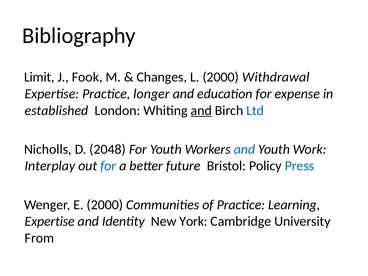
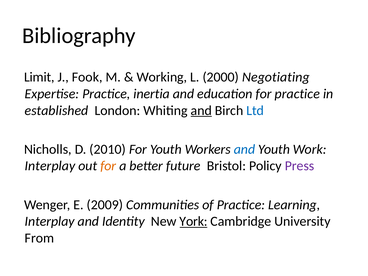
Changes: Changes -> Working
Withdrawal: Withdrawal -> Negotiating
longer: longer -> inertia
for expense: expense -> practice
2048: 2048 -> 2010
for at (108, 166) colour: blue -> orange
Press colour: blue -> purple
E 2000: 2000 -> 2009
Expertise at (50, 221): Expertise -> Interplay
York underline: none -> present
